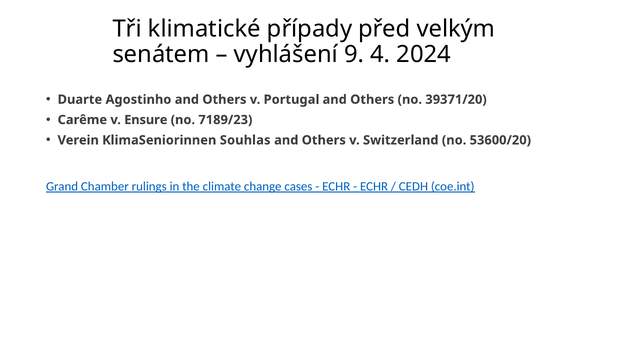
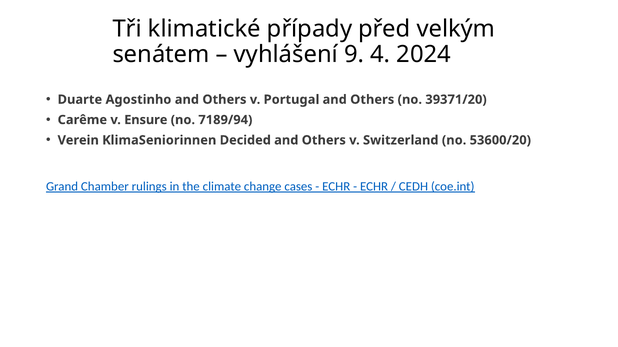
7189/23: 7189/23 -> 7189/94
Souhlas: Souhlas -> Decided
